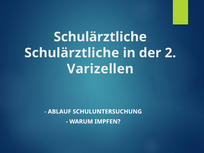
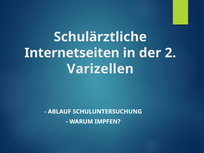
Schulärztliche at (72, 53): Schulärztliche -> Internetseiten
